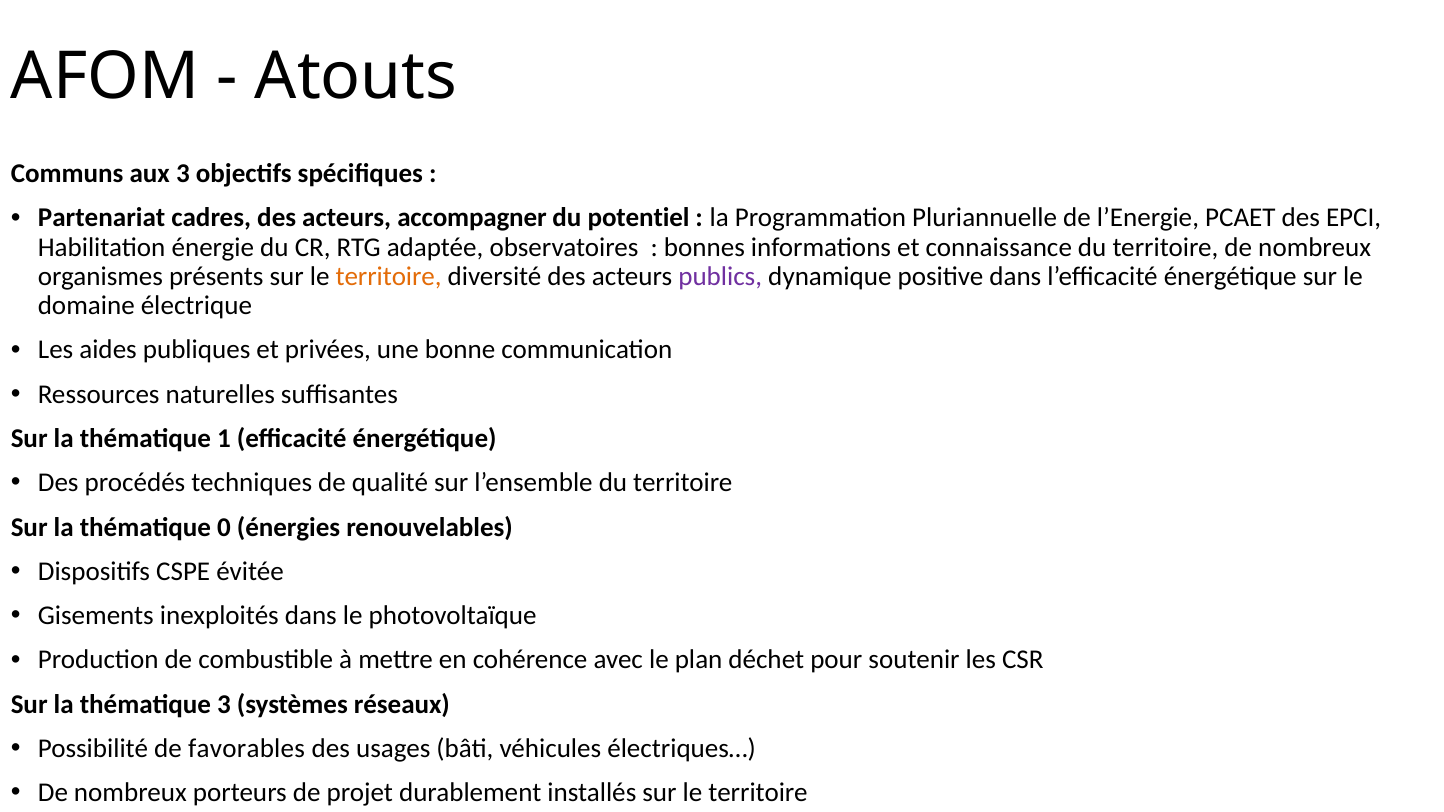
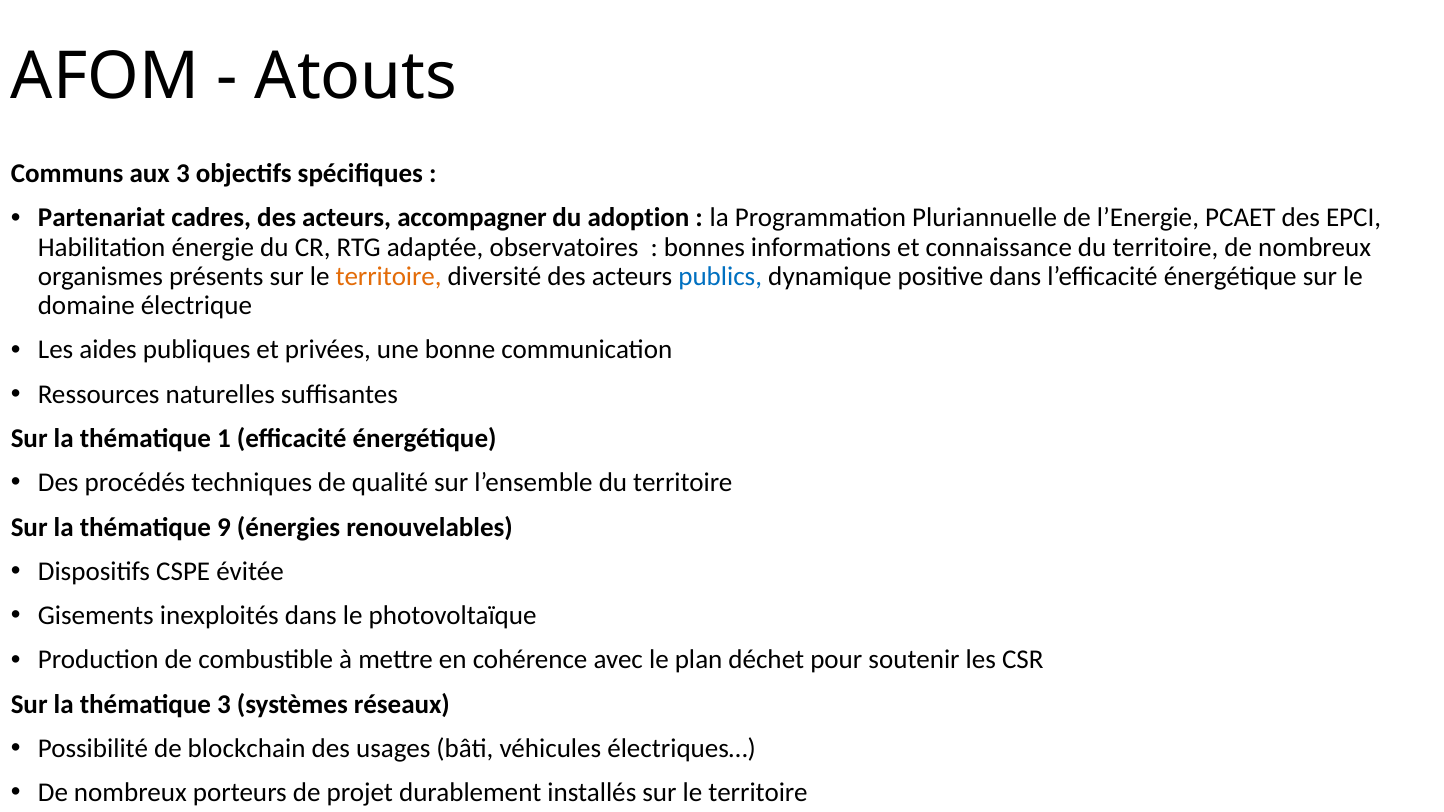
potentiel: potentiel -> adoption
publics colour: purple -> blue
0: 0 -> 9
favorables: favorables -> blockchain
